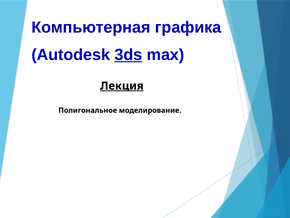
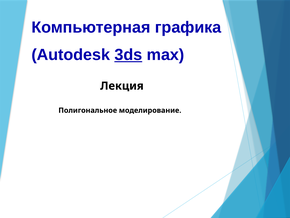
Лекция underline: present -> none
